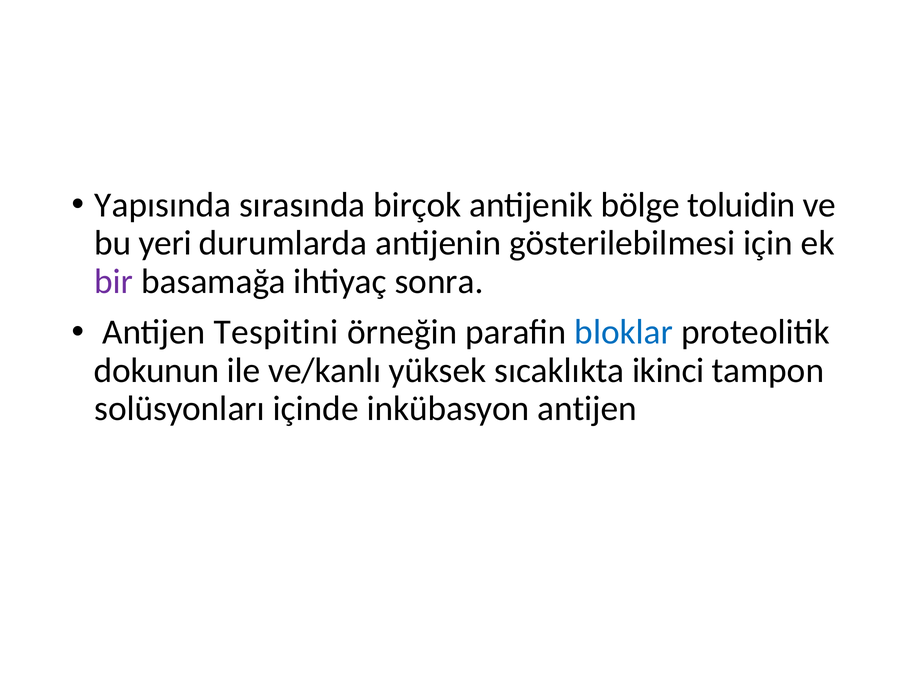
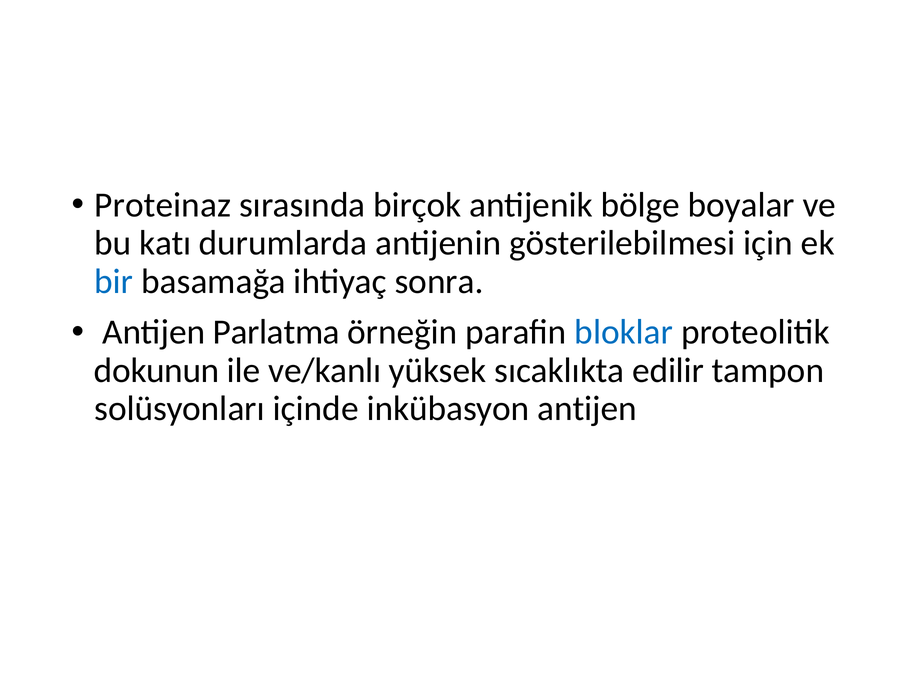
Yapısında: Yapısında -> Proteinaz
toluidin: toluidin -> boyalar
yeri: yeri -> katı
bir colour: purple -> blue
Tespitini: Tespitini -> Parlatma
ikinci: ikinci -> edilir
